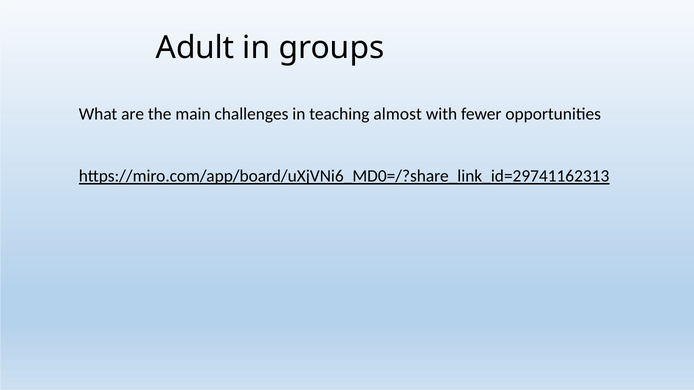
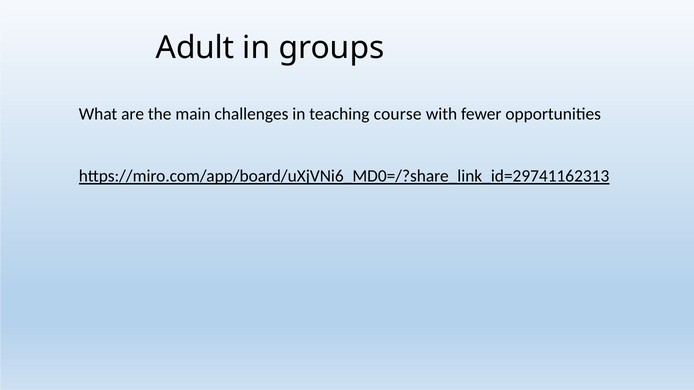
almost: almost -> course
